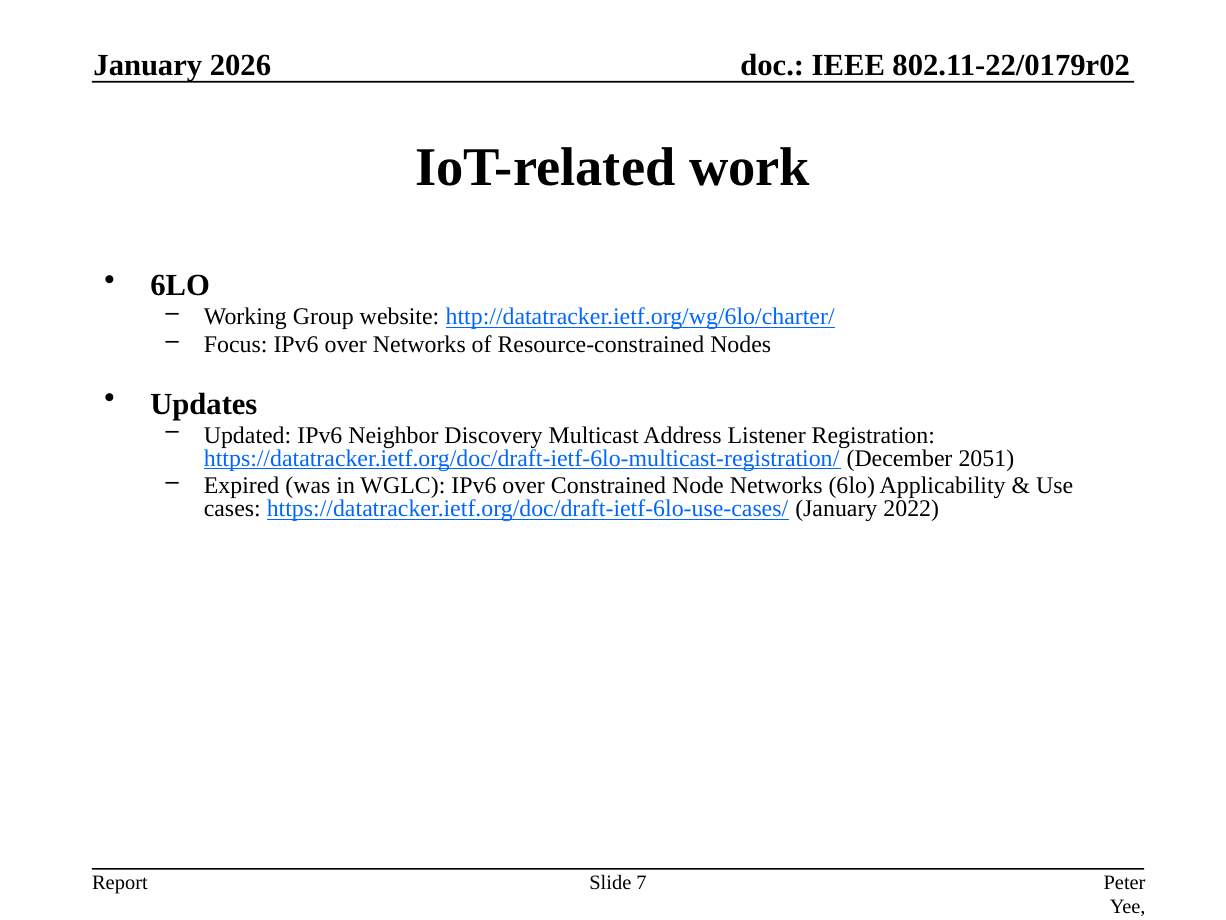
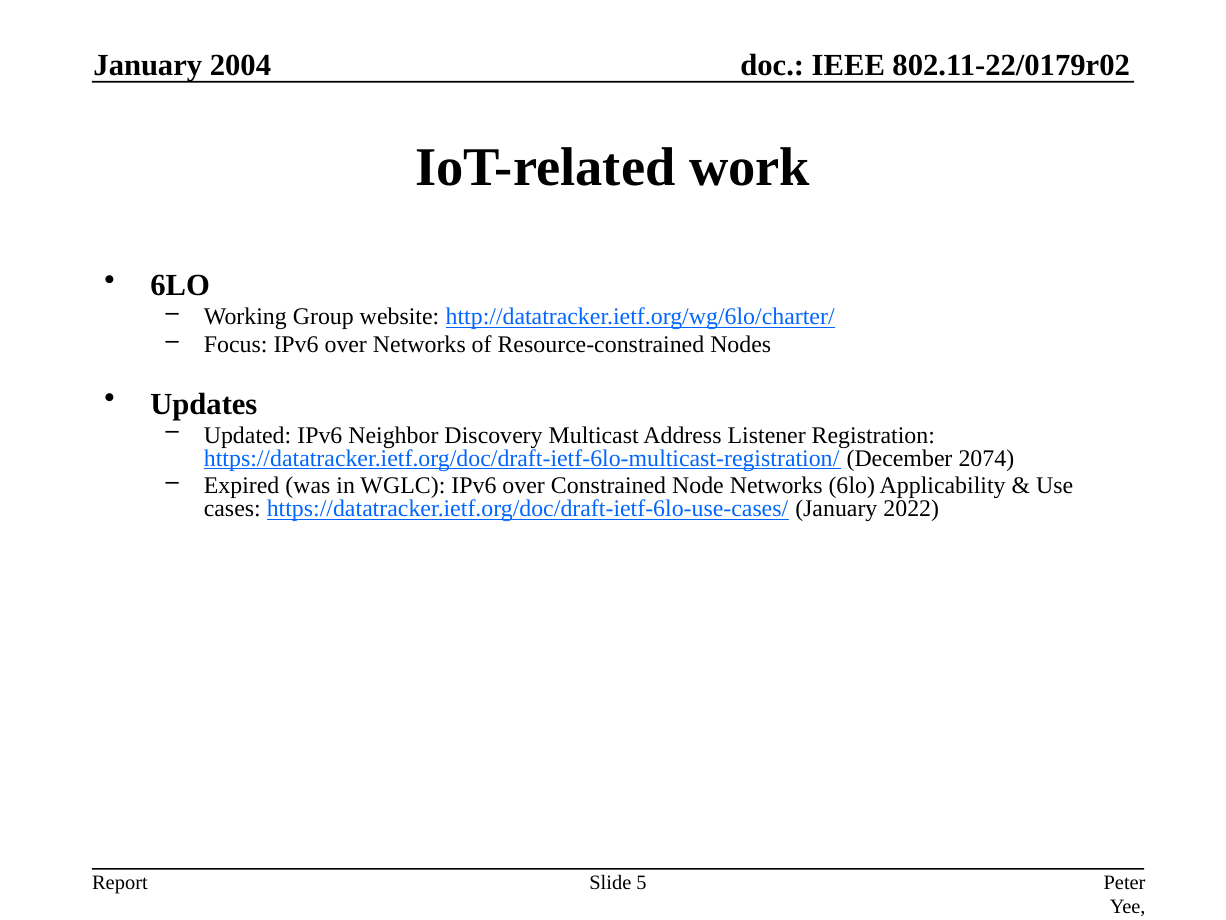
2026: 2026 -> 2004
2051: 2051 -> 2074
7: 7 -> 5
